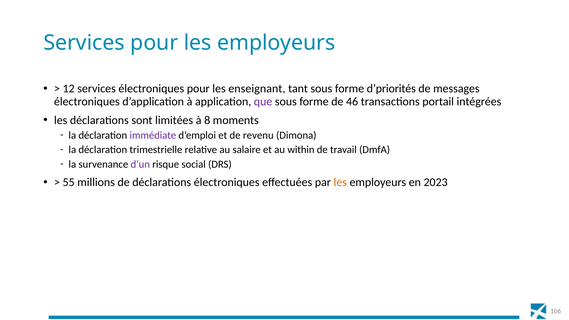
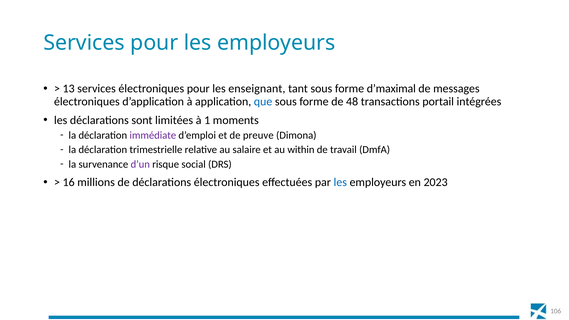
12: 12 -> 13
d’priorités: d’priorités -> d’maximal
que colour: purple -> blue
46: 46 -> 48
8: 8 -> 1
revenu: revenu -> preuve
55: 55 -> 16
les at (340, 182) colour: orange -> blue
